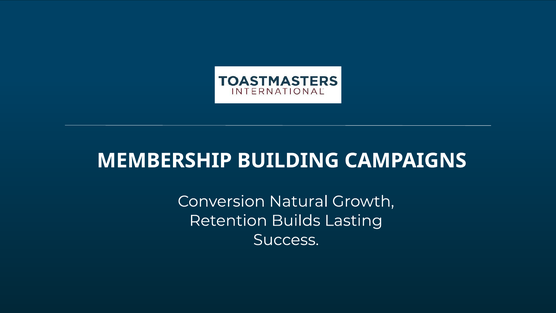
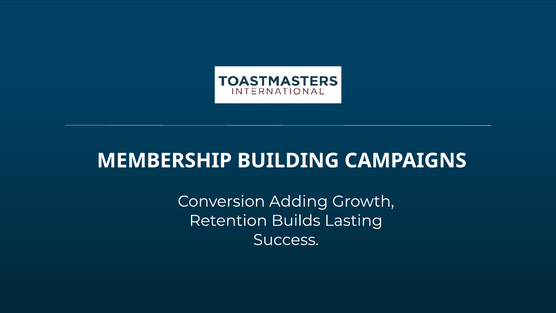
Natural: Natural -> Adding
